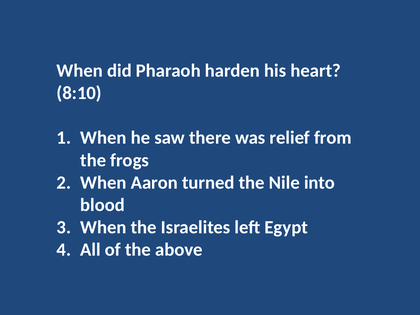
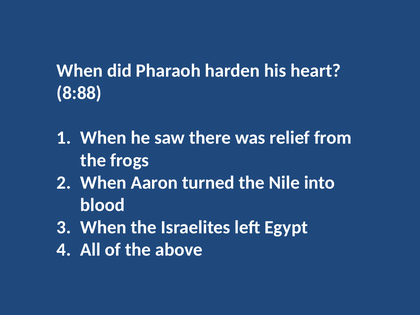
8:10: 8:10 -> 8:88
